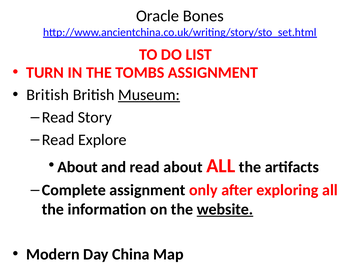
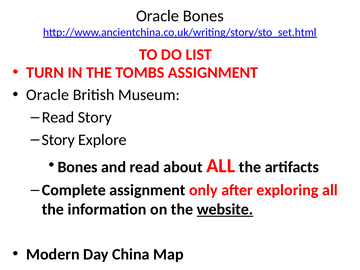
British at (48, 95): British -> Oracle
Museum underline: present -> none
Read at (58, 140): Read -> Story
About at (78, 167): About -> Bones
